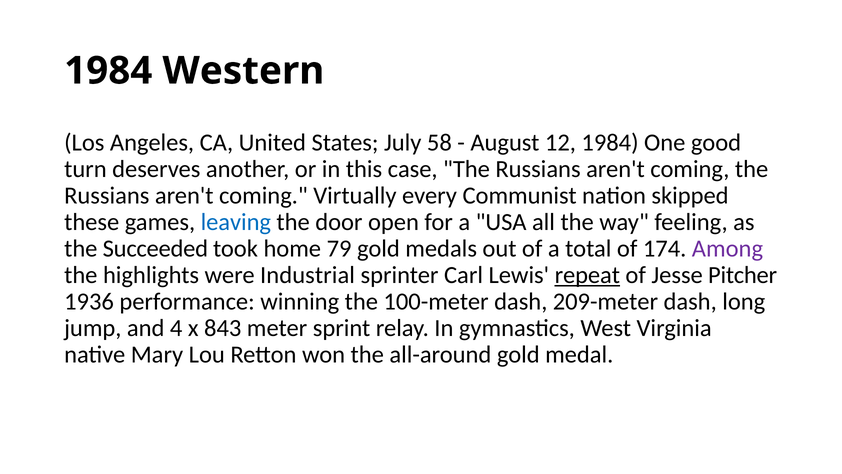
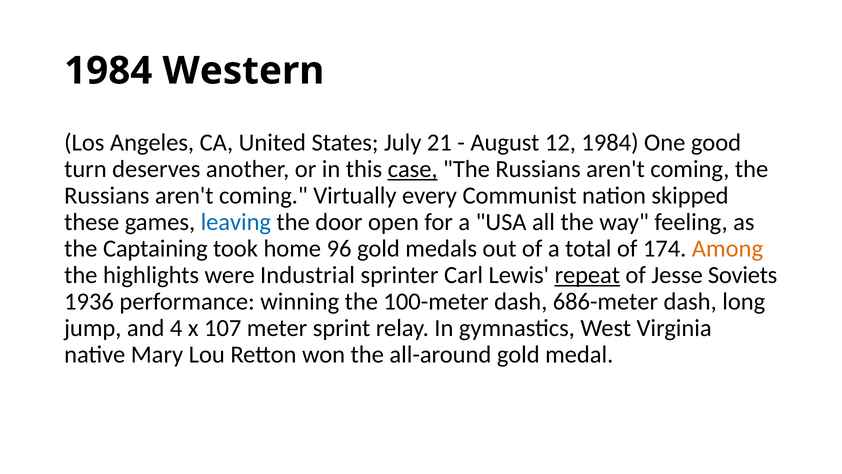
58: 58 -> 21
case underline: none -> present
Succeeded: Succeeded -> Captaining
79: 79 -> 96
Among colour: purple -> orange
Pitcher: Pitcher -> Soviets
209-meter: 209-meter -> 686-meter
843: 843 -> 107
